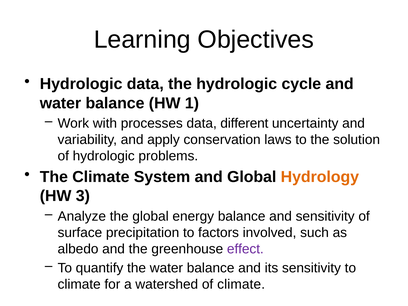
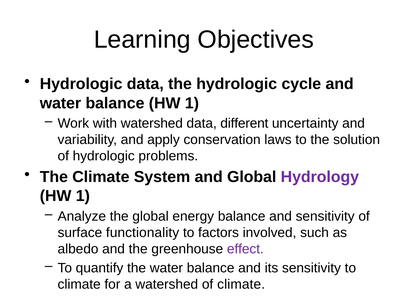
with processes: processes -> watershed
Hydrology colour: orange -> purple
3 at (83, 196): 3 -> 1
precipitation: precipitation -> functionality
